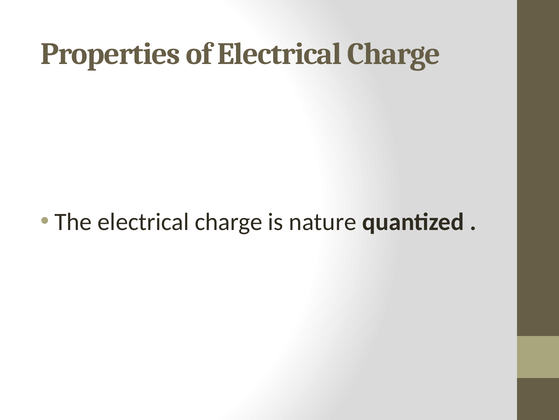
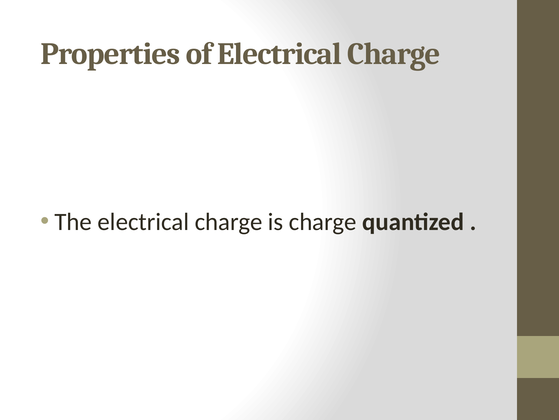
is nature: nature -> charge
